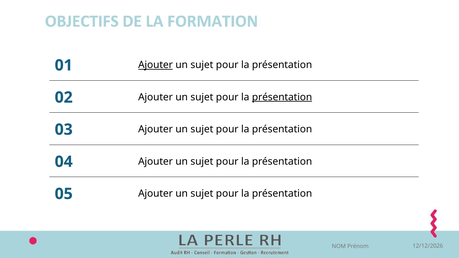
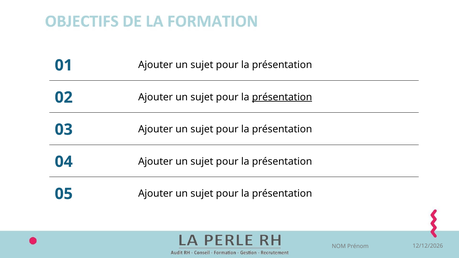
Ajouter at (156, 65) underline: present -> none
